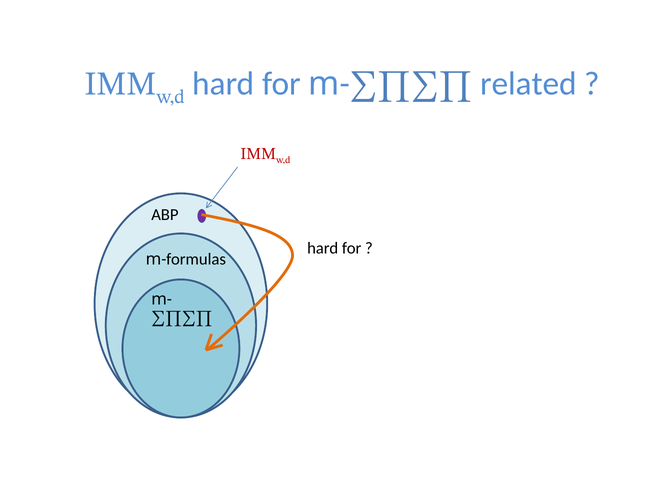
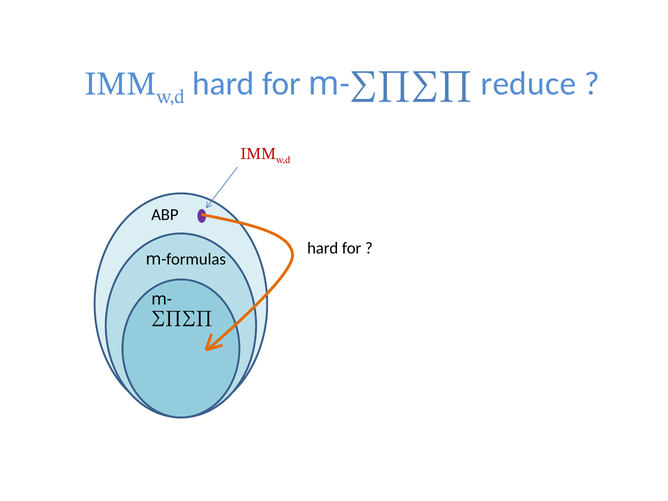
related: related -> reduce
